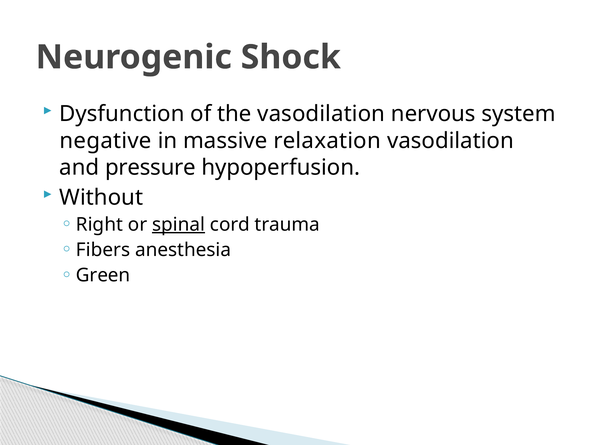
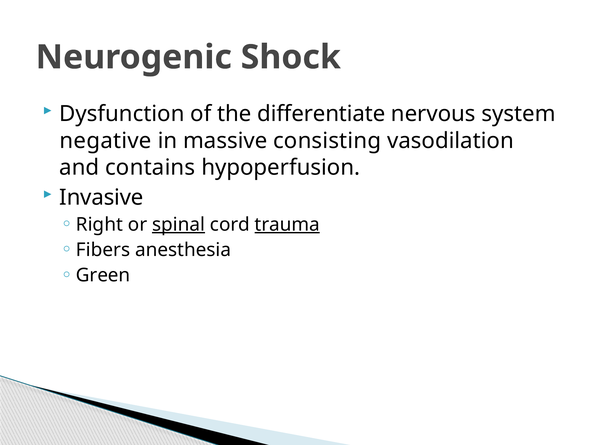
the vasodilation: vasodilation -> differentiate
relaxation: relaxation -> consisting
pressure: pressure -> contains
Without: Without -> Invasive
trauma underline: none -> present
